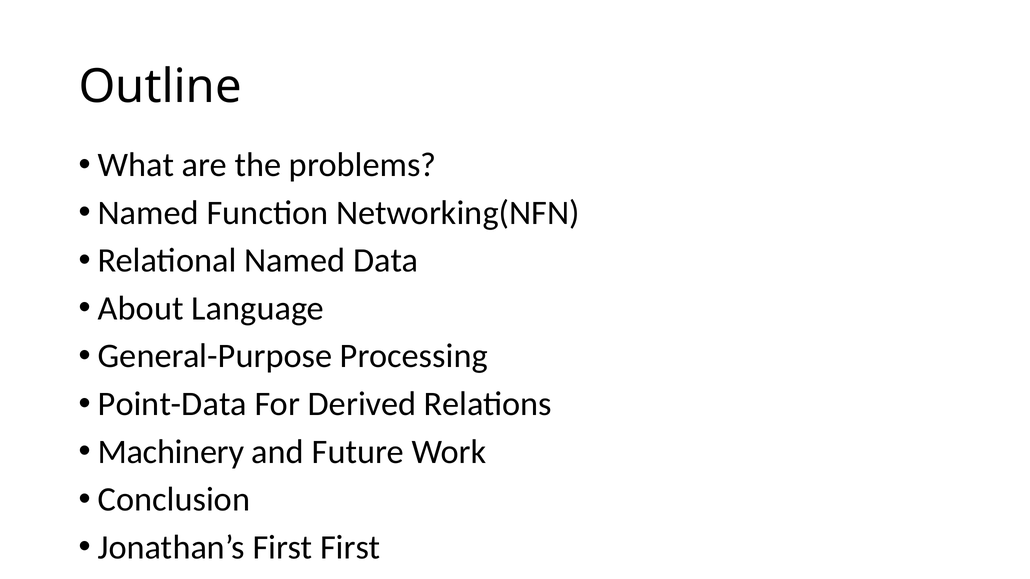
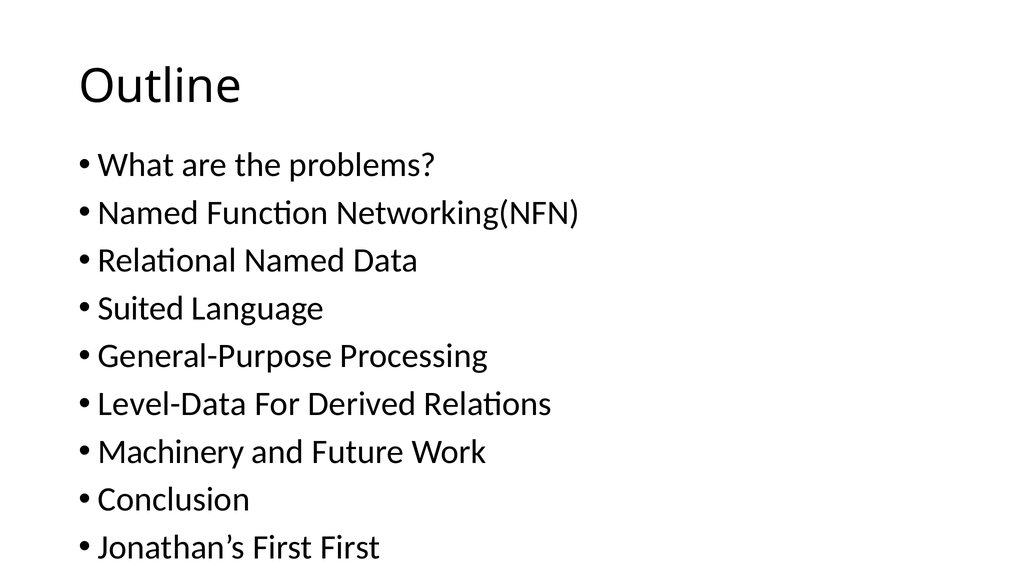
About: About -> Suited
Point-Data: Point-Data -> Level-Data
